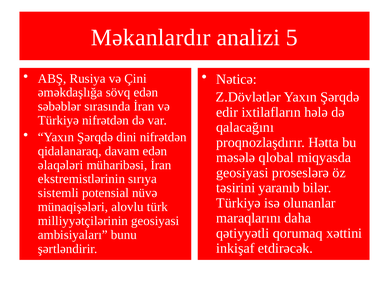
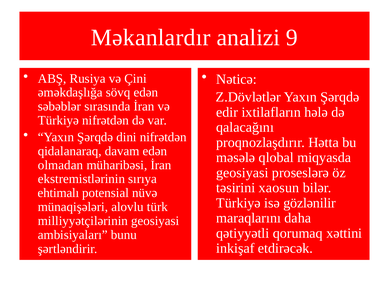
5: 5 -> 9
əlaqələri: əlaqələri -> olmadan
yaranıb: yaranıb -> xaosun
sistemli: sistemli -> ehtimalı
olunanlar: olunanlar -> gözlənilir
